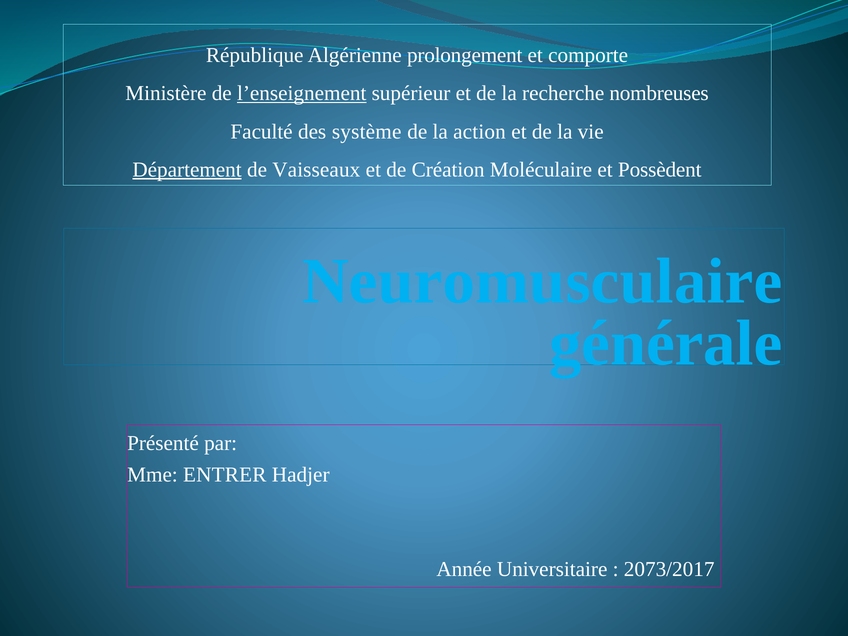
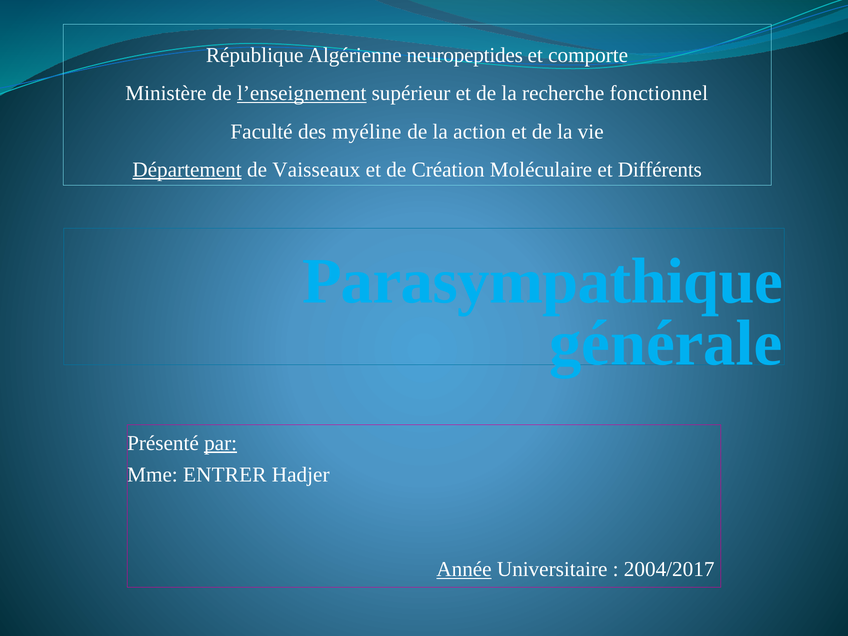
prolongement: prolongement -> neuropeptides
nombreuses: nombreuses -> fonctionnel
système: système -> myéline
Possèdent: Possèdent -> Différents
Neuromusculaire: Neuromusculaire -> Parasympathique
par underline: none -> present
Année underline: none -> present
2073/2017: 2073/2017 -> 2004/2017
